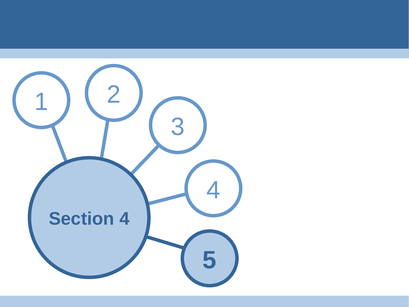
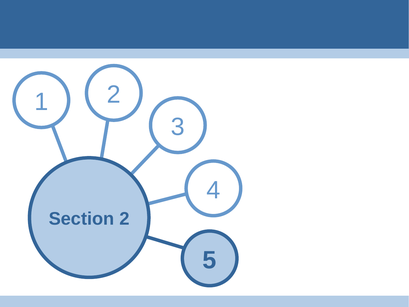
Section 4: 4 -> 2
